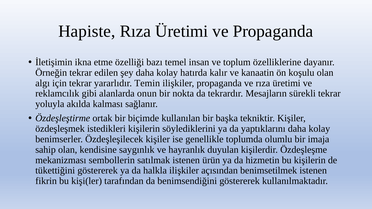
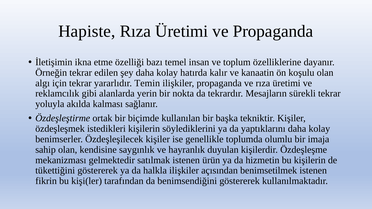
onun: onun -> yerin
sembollerin: sembollerin -> gelmektedir
